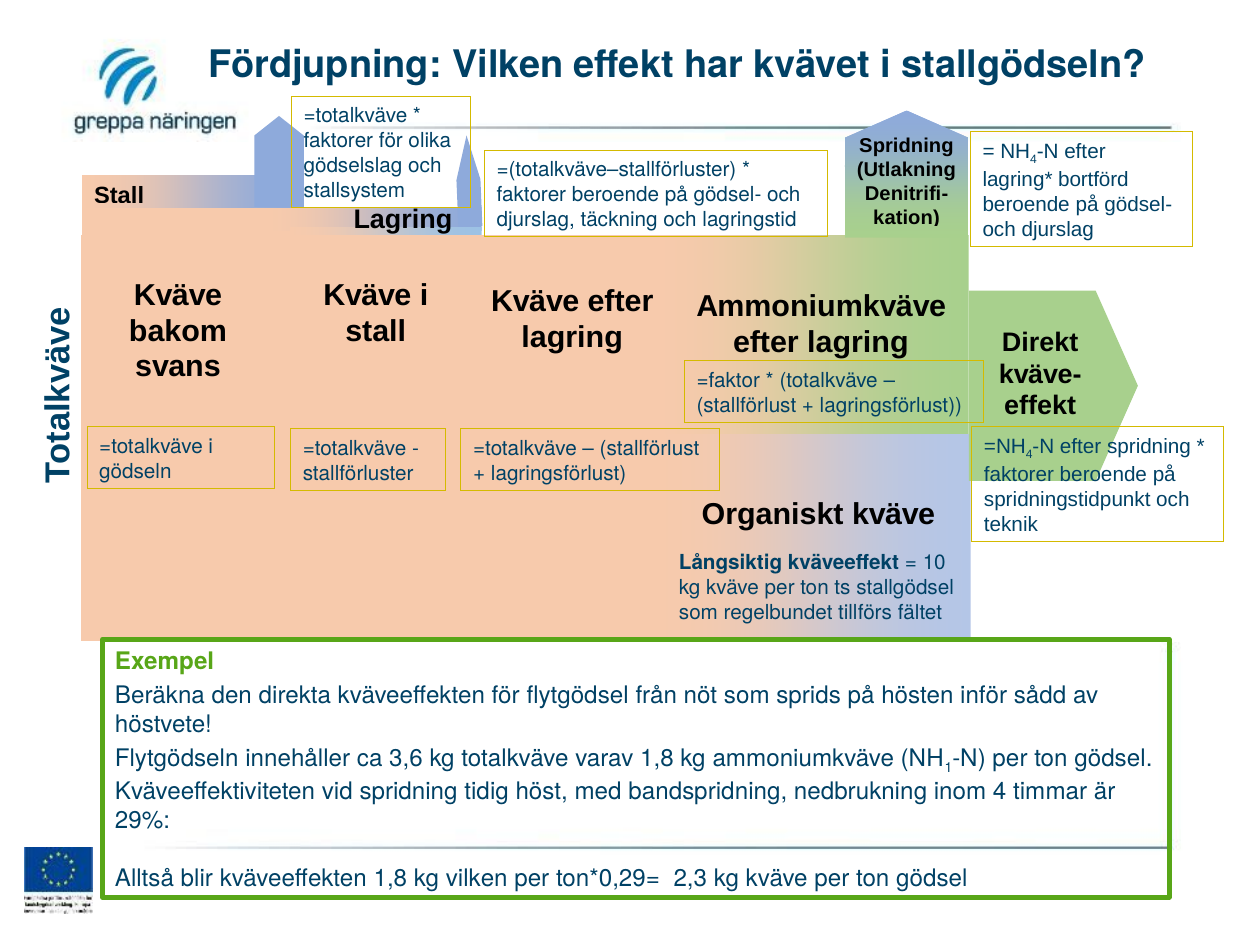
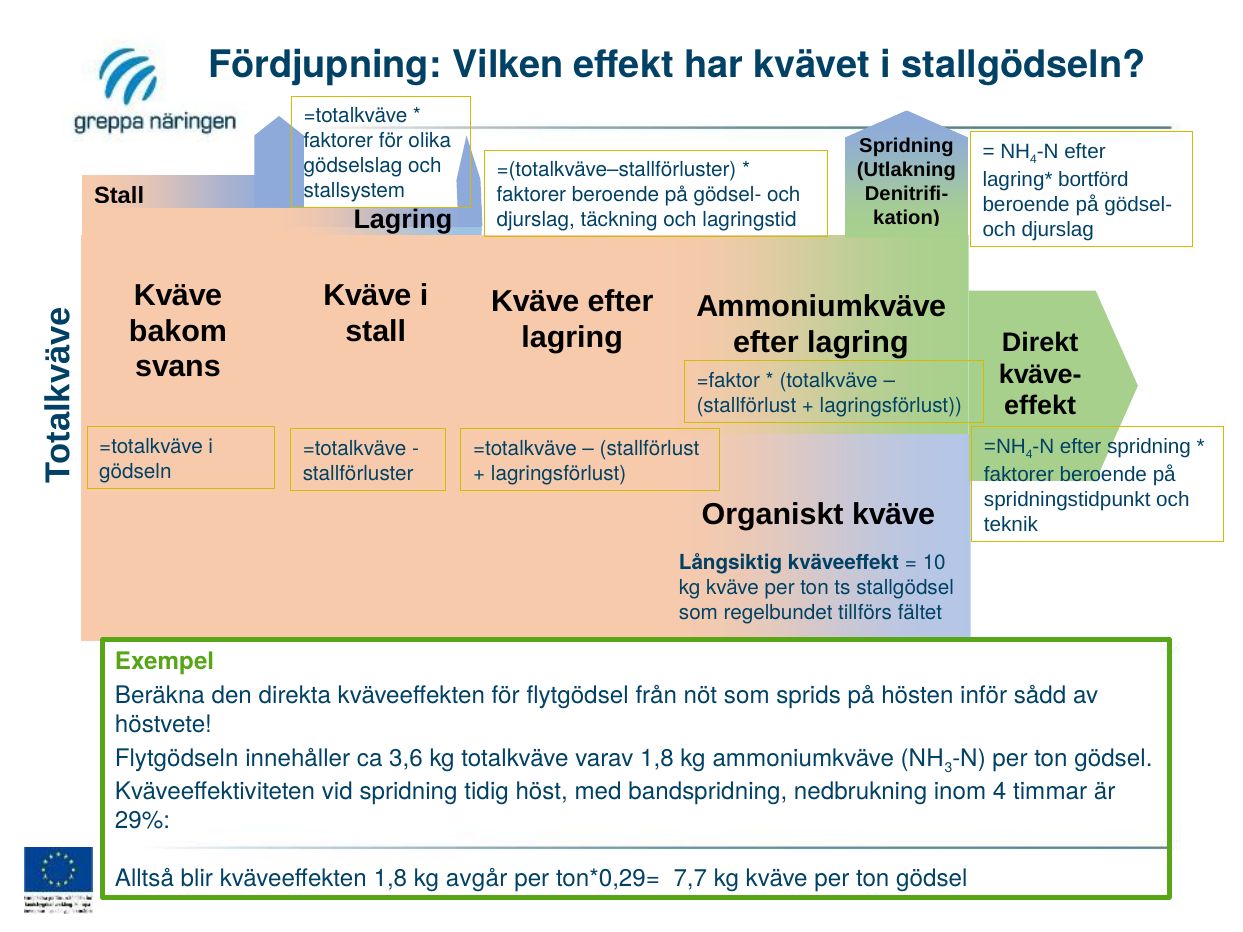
1: 1 -> 3
kg vilken: vilken -> avgår
2,3: 2,3 -> 7,7
